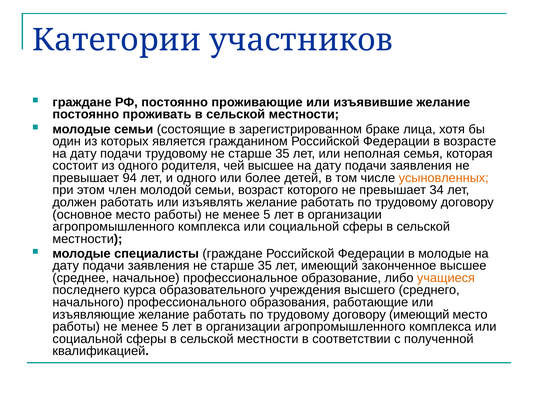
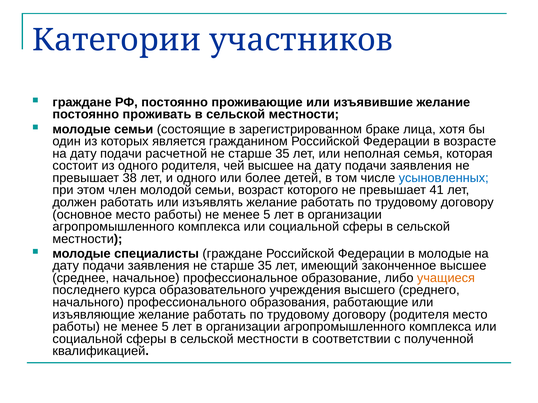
подачи трудовому: трудовому -> расчетной
94: 94 -> 38
усыновленных colour: orange -> blue
34: 34 -> 41
договору имеющий: имеющий -> родителя
